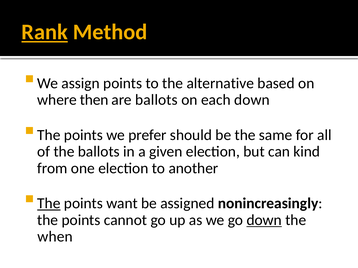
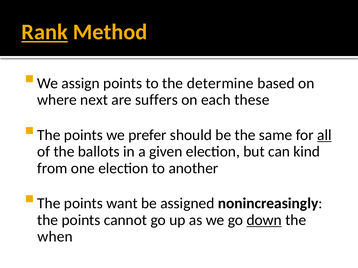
alternative: alternative -> determine
then: then -> next
are ballots: ballots -> suffers
each down: down -> these
all underline: none -> present
The at (49, 204) underline: present -> none
